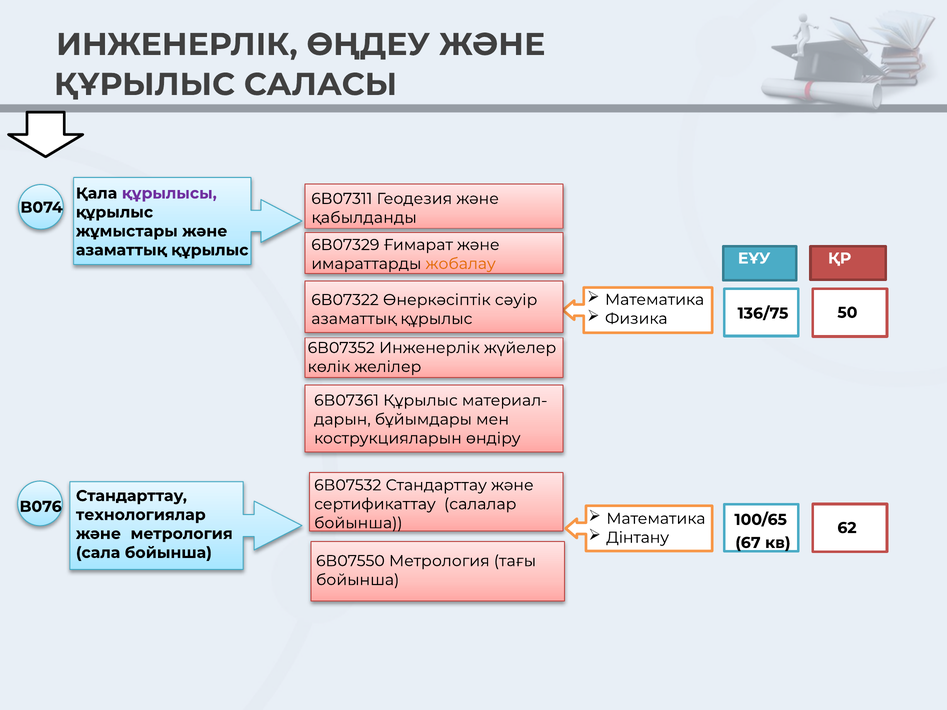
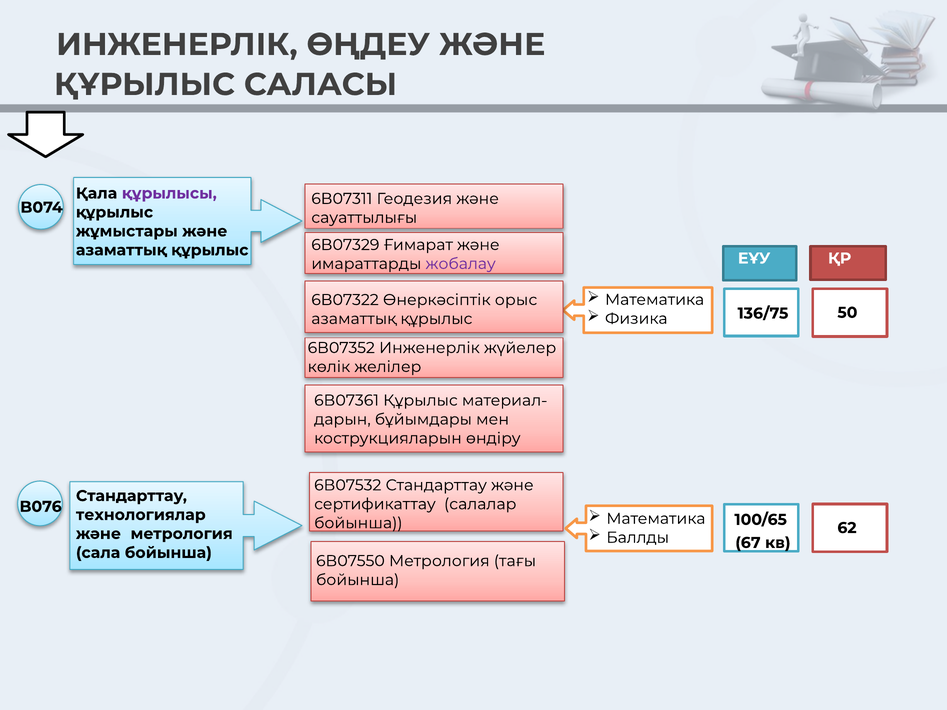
қабылданды: қабылданды -> сауаттылығы
жобалау colour: orange -> purple
сәуір: сәуір -> орыс
Дінтану: Дінтану -> Баллды
